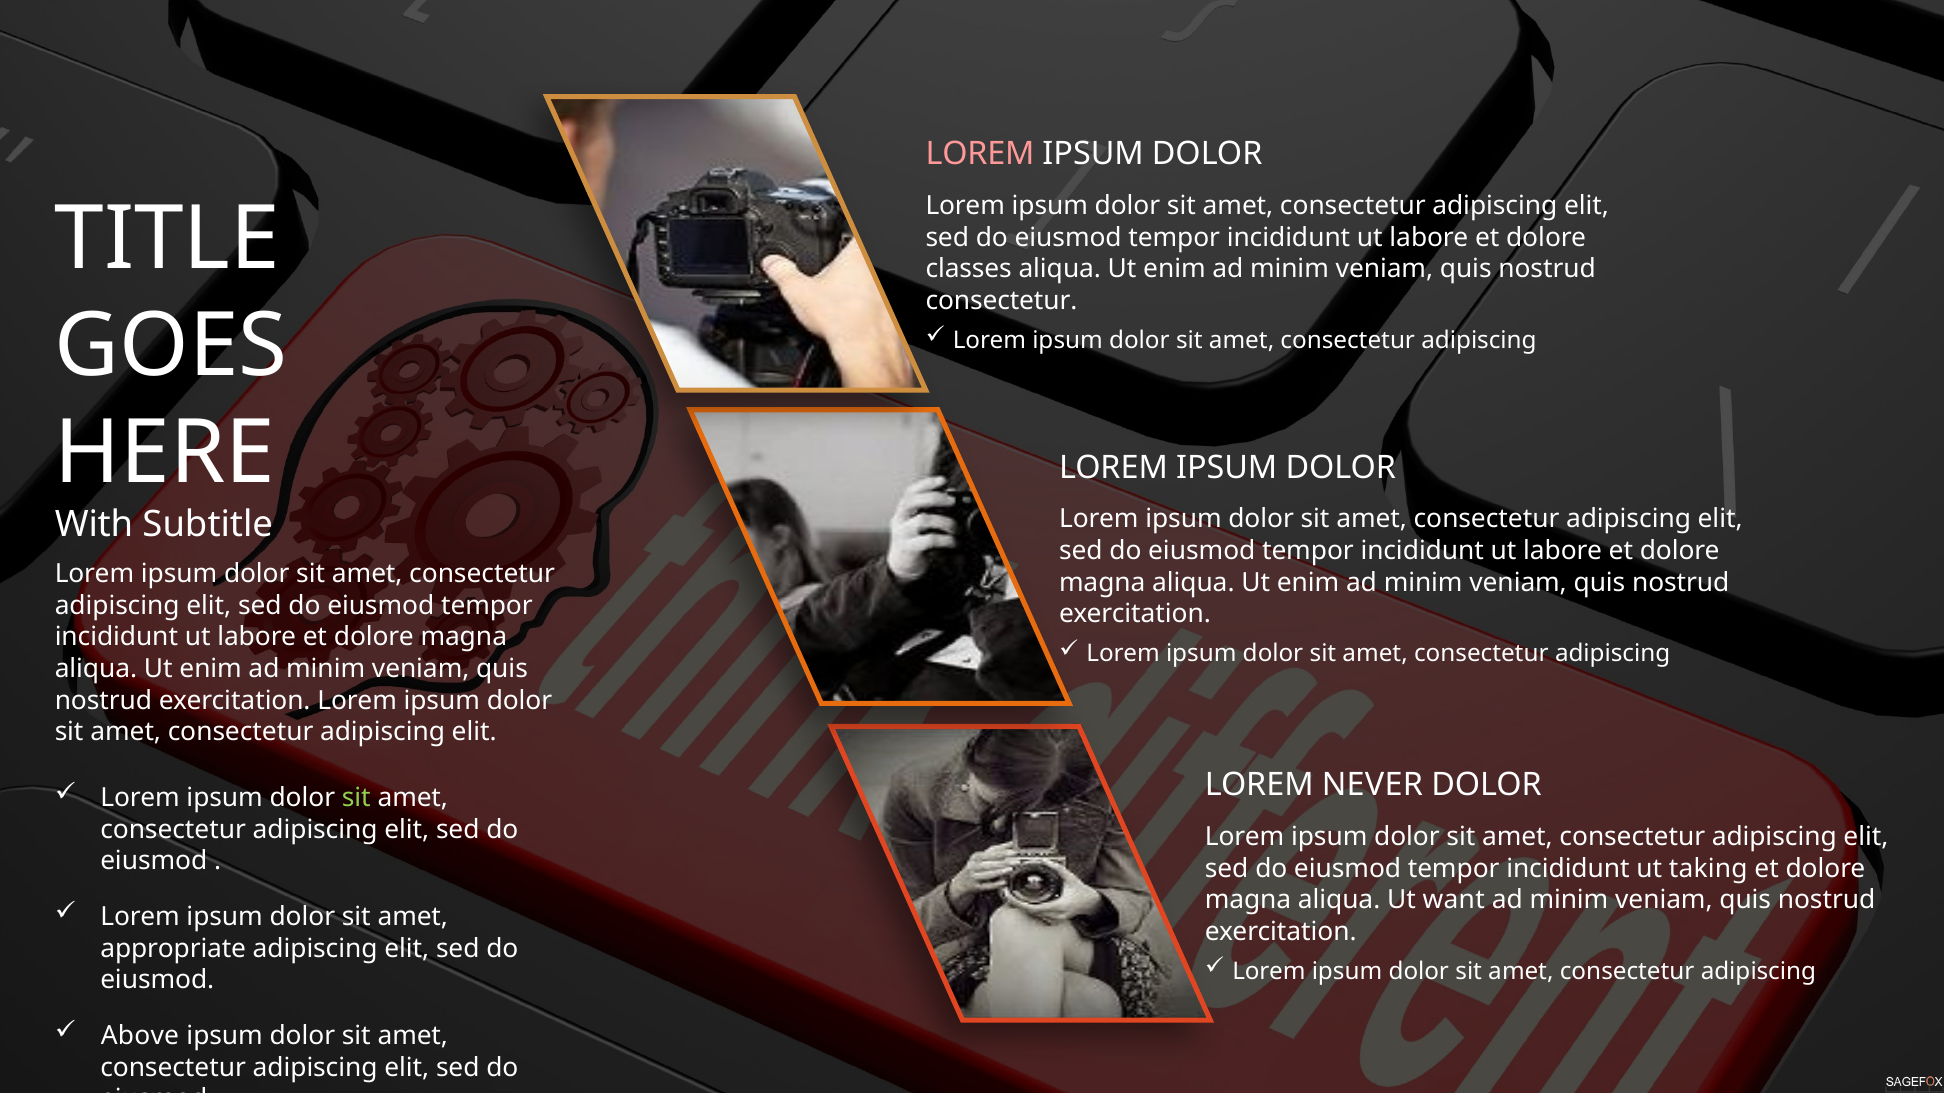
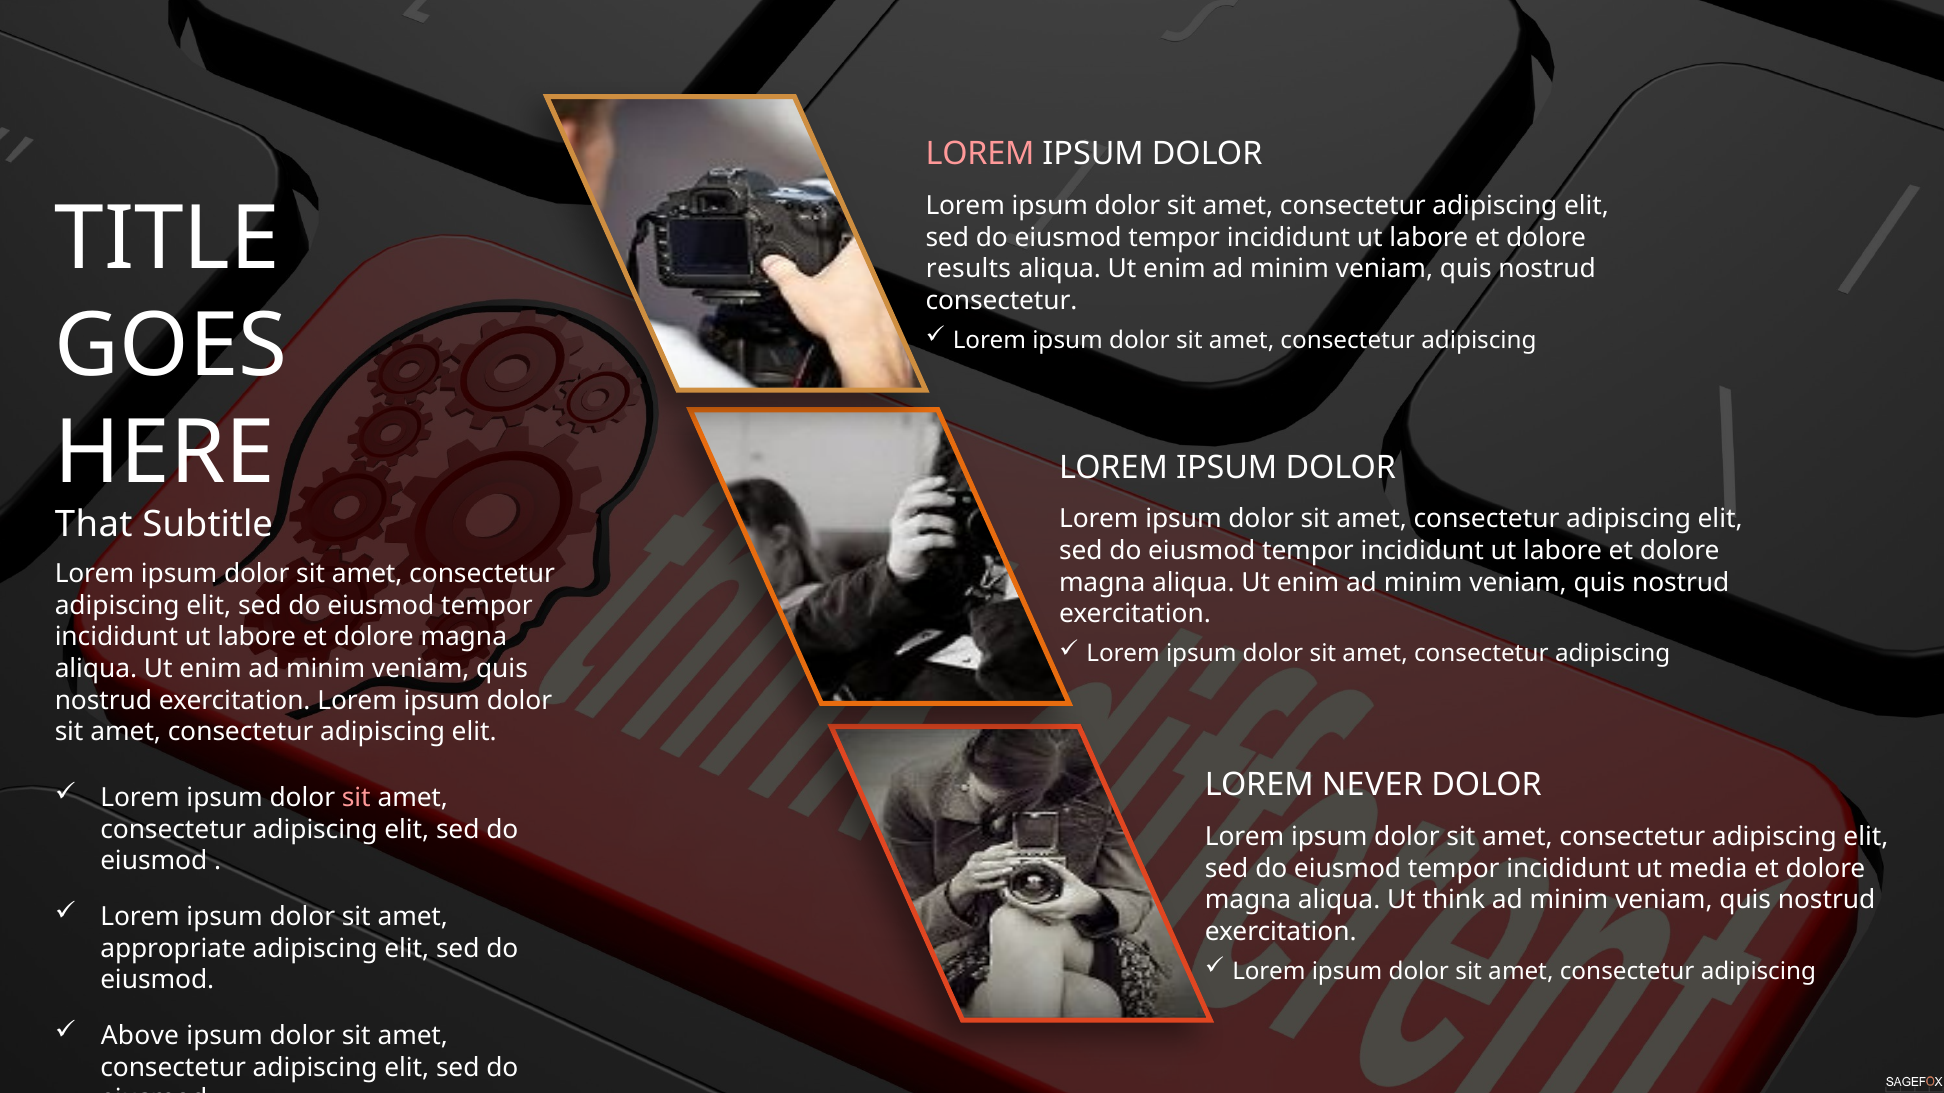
classes: classes -> results
With: With -> That
sit at (356, 798) colour: light green -> pink
taking: taking -> media
want: want -> think
